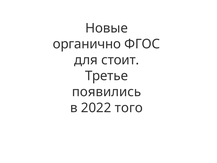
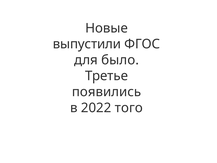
органично: органично -> выпустили
стоит: стоит -> было
